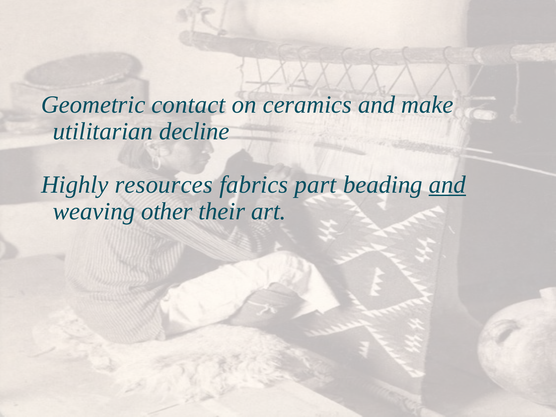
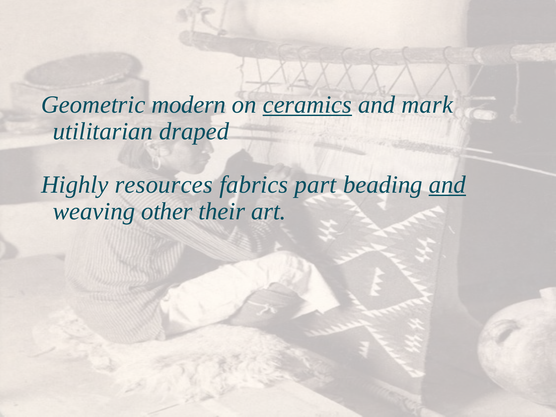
contact: contact -> modern
ceramics underline: none -> present
make: make -> mark
decline: decline -> draped
